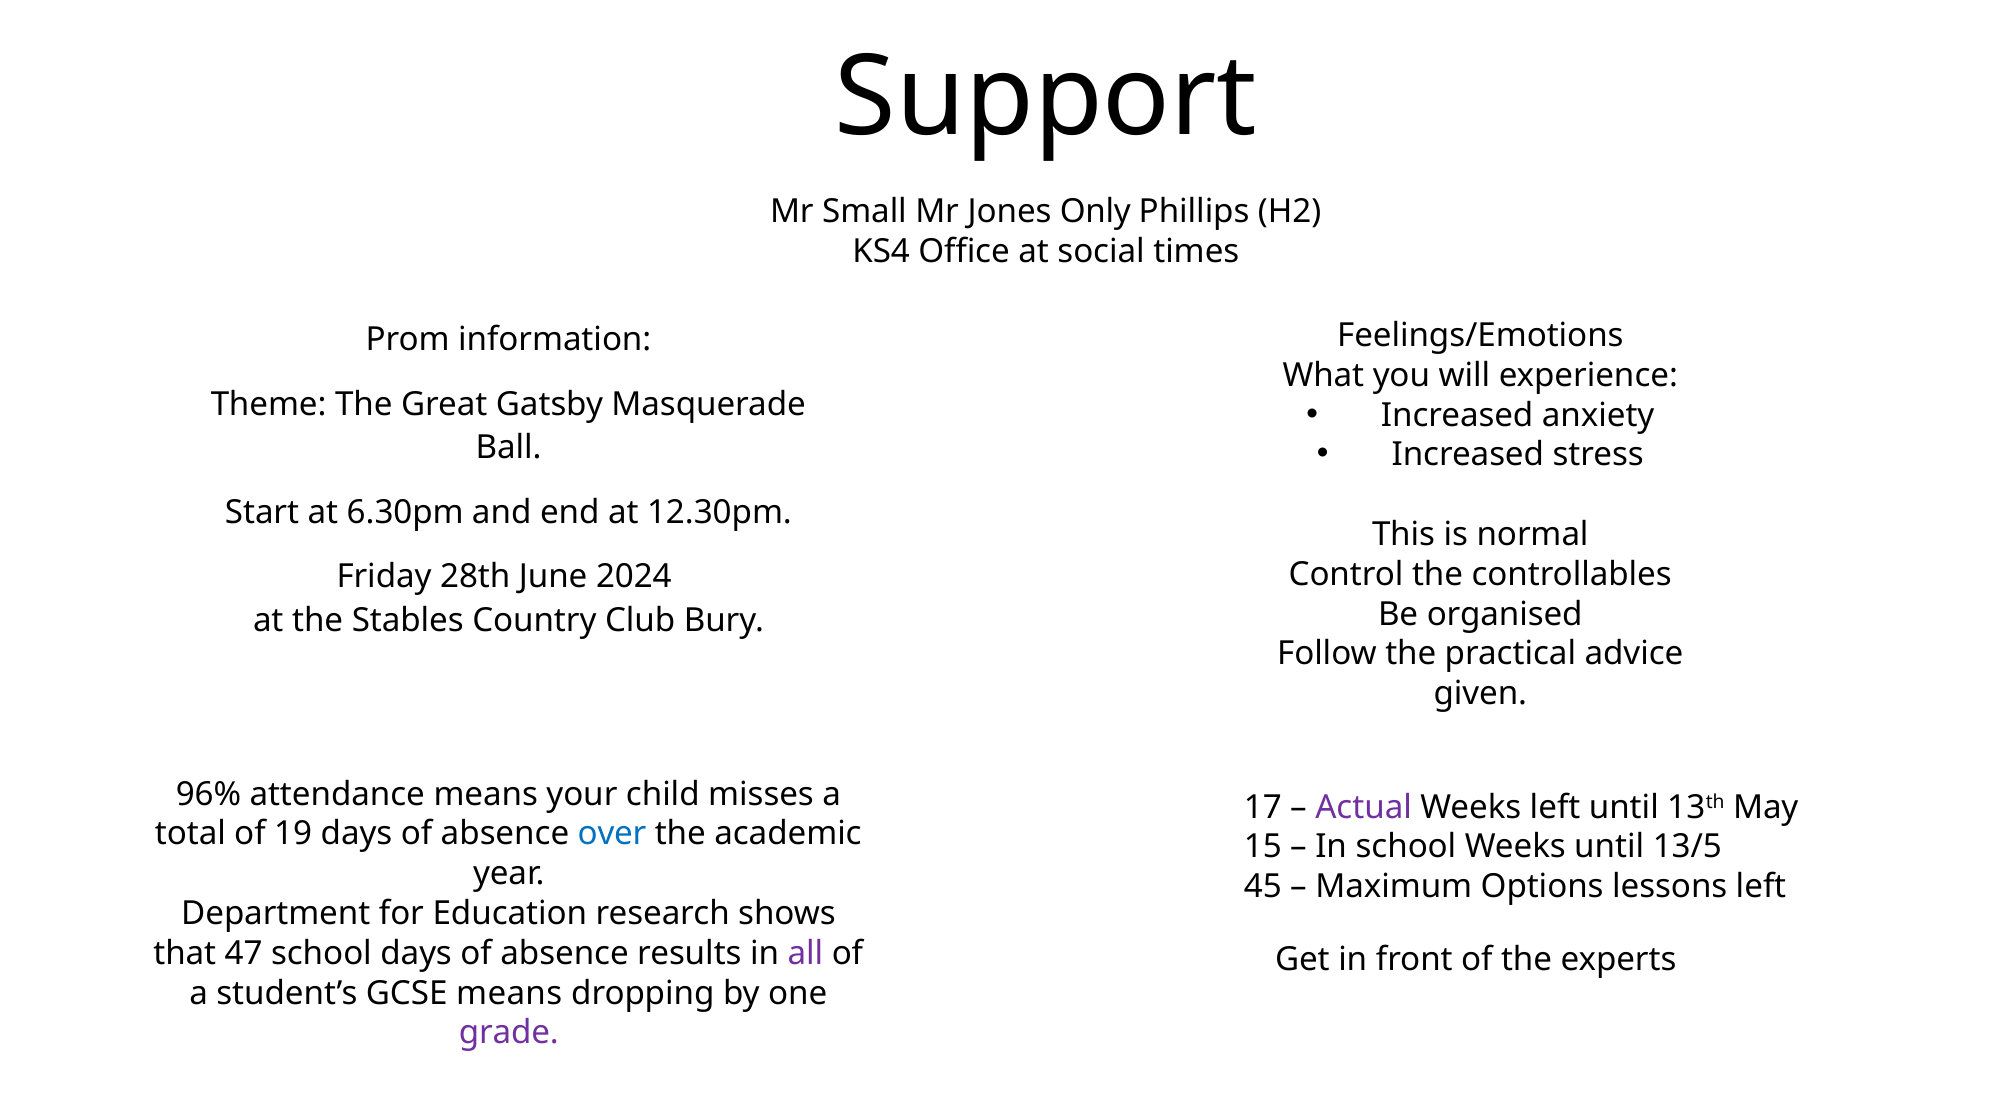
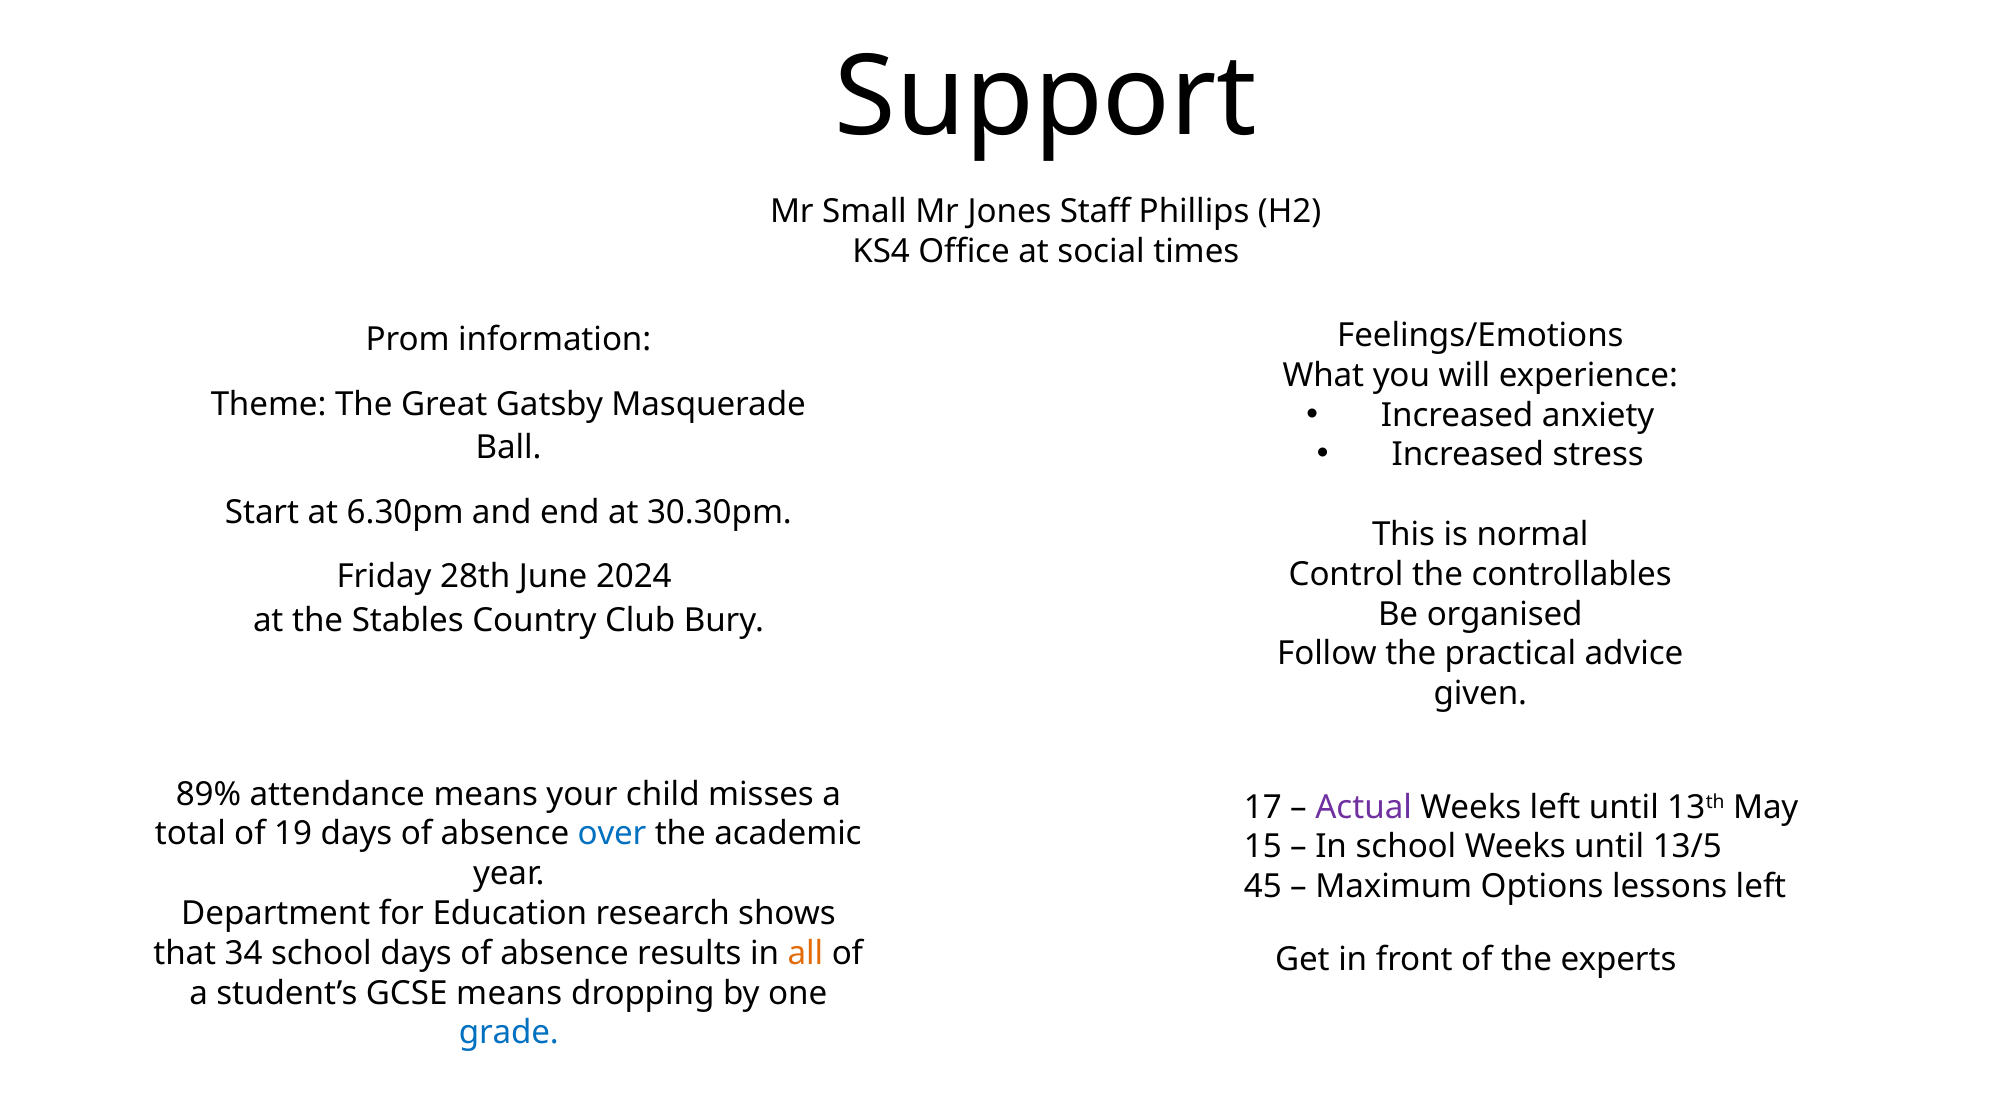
Only: Only -> Staff
12.30pm: 12.30pm -> 30.30pm
96%: 96% -> 89%
47: 47 -> 34
all colour: purple -> orange
grade colour: purple -> blue
